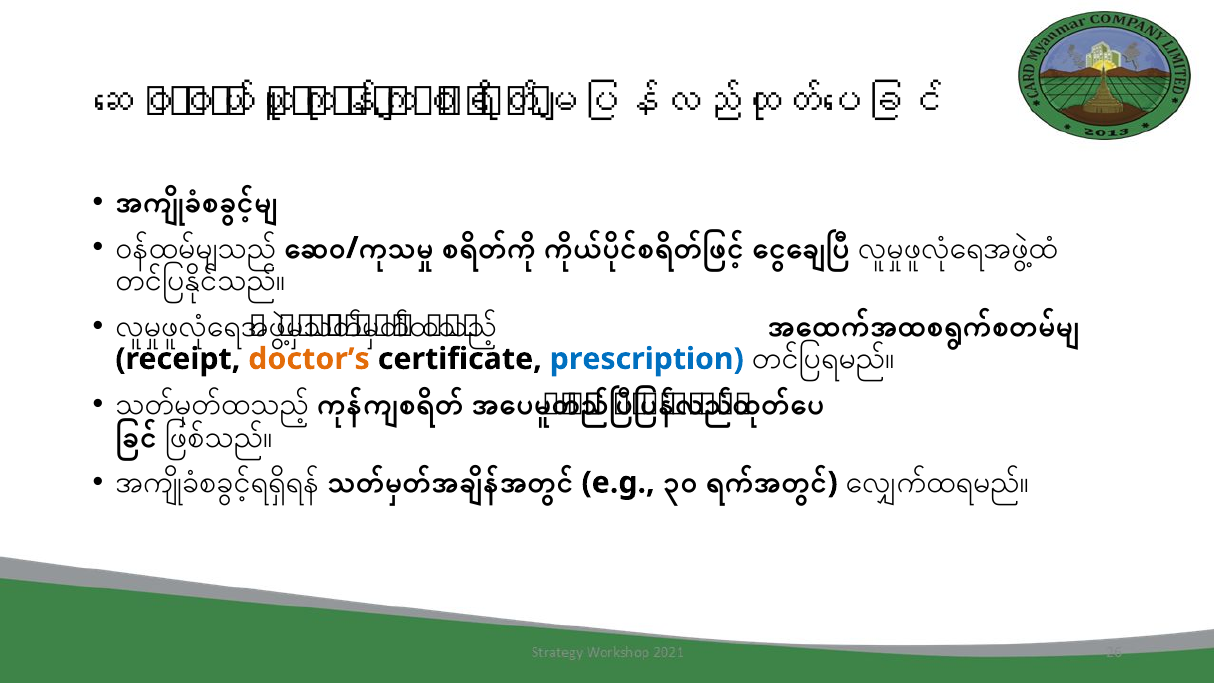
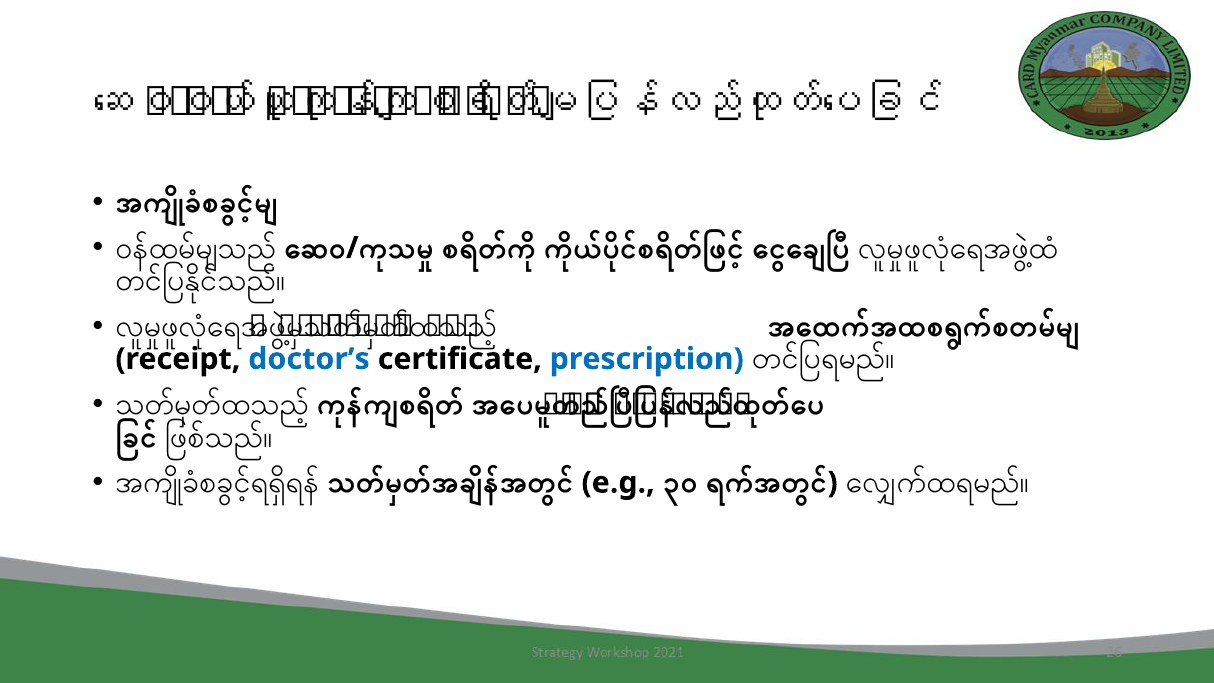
doctor’s colour: orange -> blue
